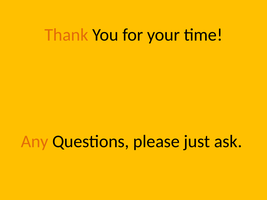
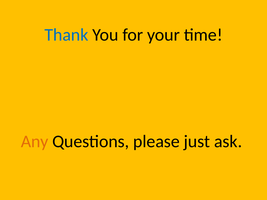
Thank colour: orange -> blue
